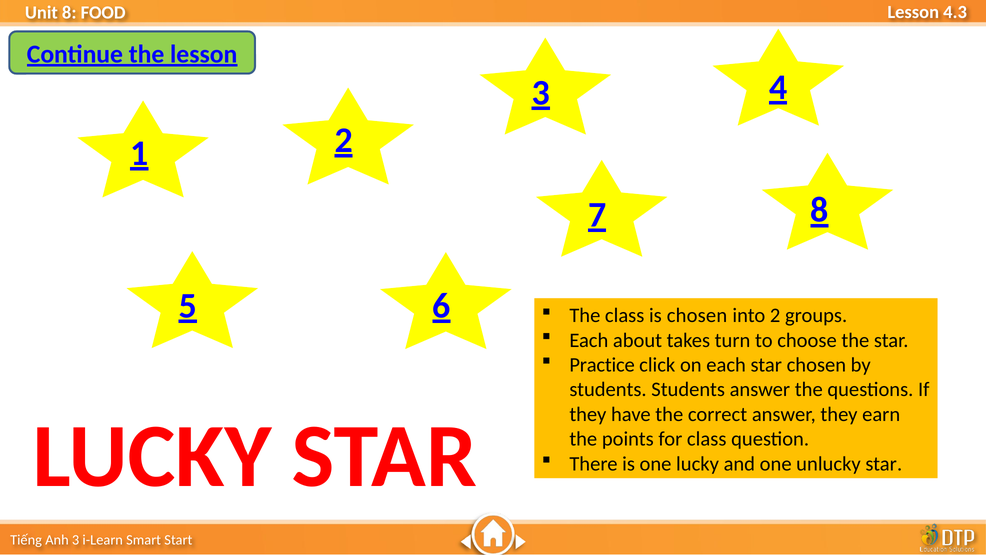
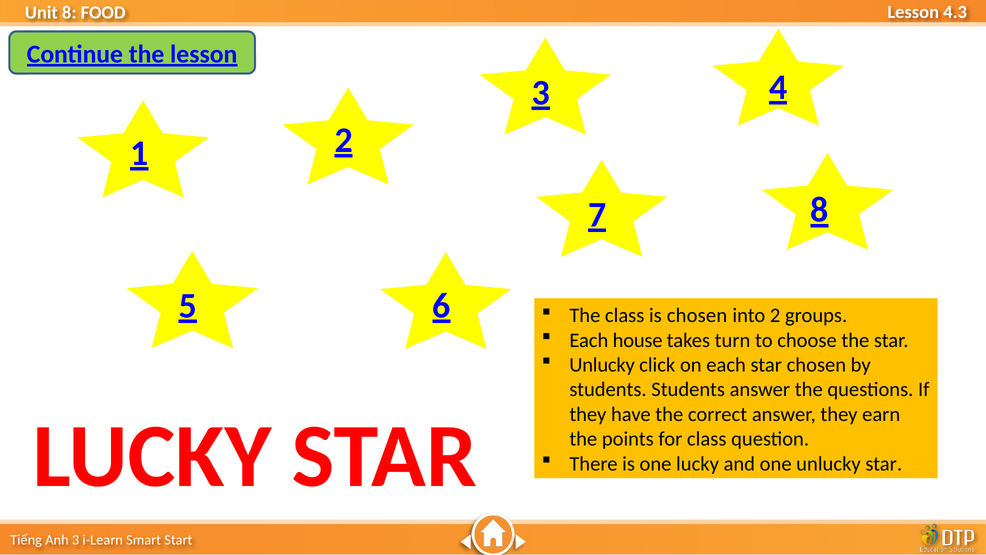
about: about -> house
Practice at (602, 365): Practice -> Unlucky
